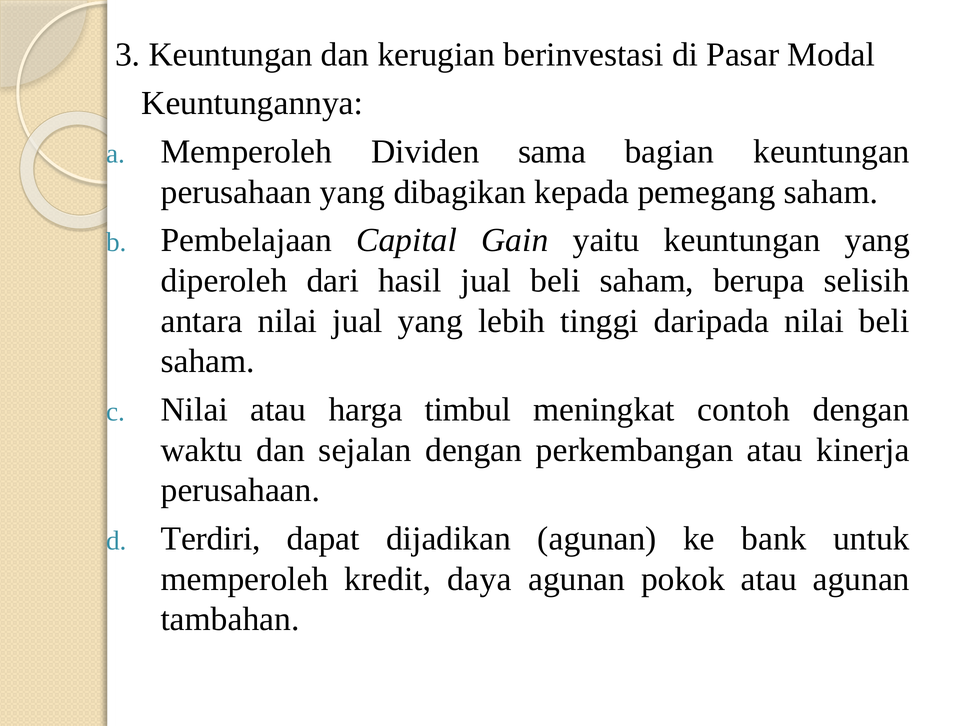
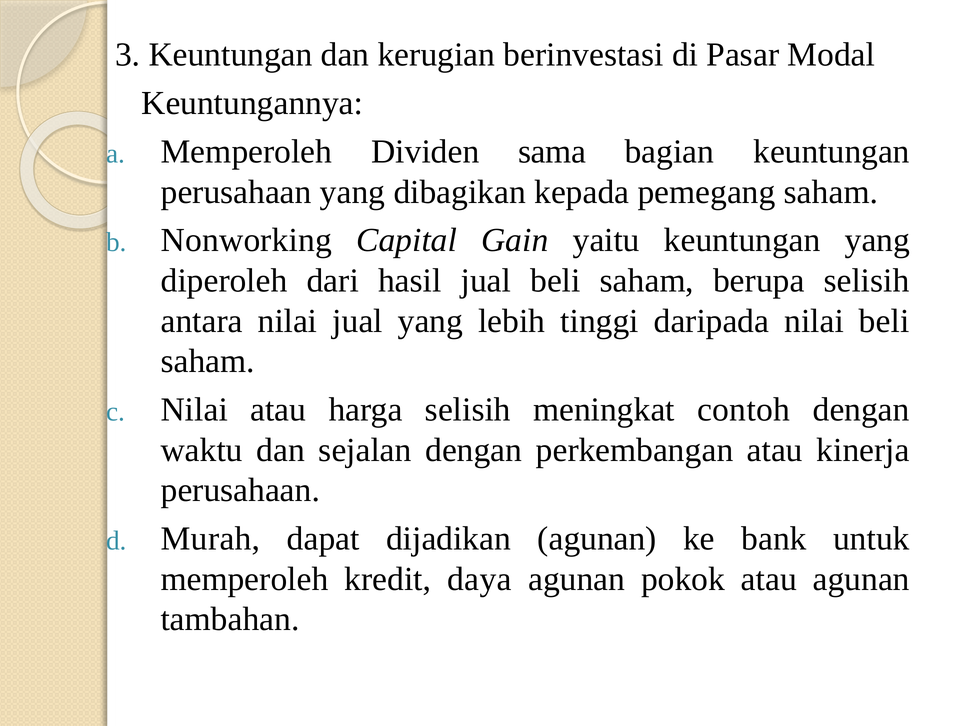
Pembelajaan: Pembelajaan -> Nonworking
harga timbul: timbul -> selisih
Terdiri: Terdiri -> Murah
